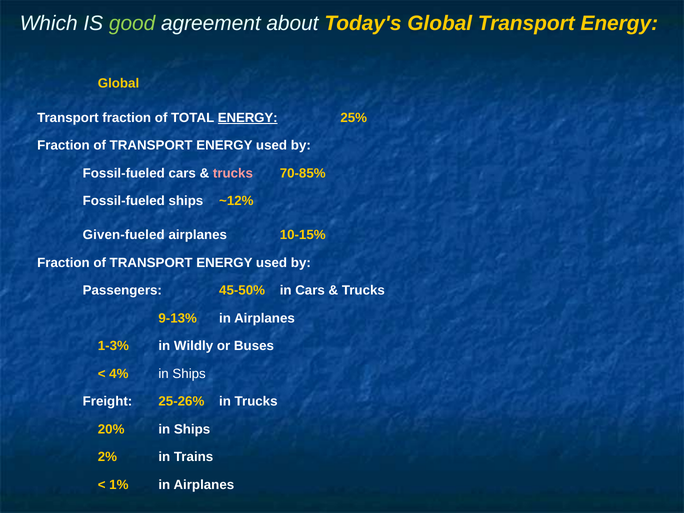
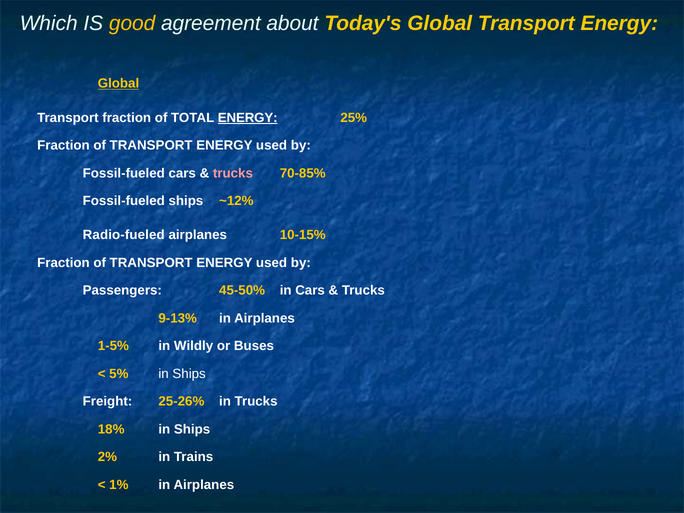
good colour: light green -> yellow
Global at (119, 84) underline: none -> present
Given-fueled: Given-fueled -> Radio-fueled
1-3%: 1-3% -> 1-5%
4%: 4% -> 5%
20%: 20% -> 18%
